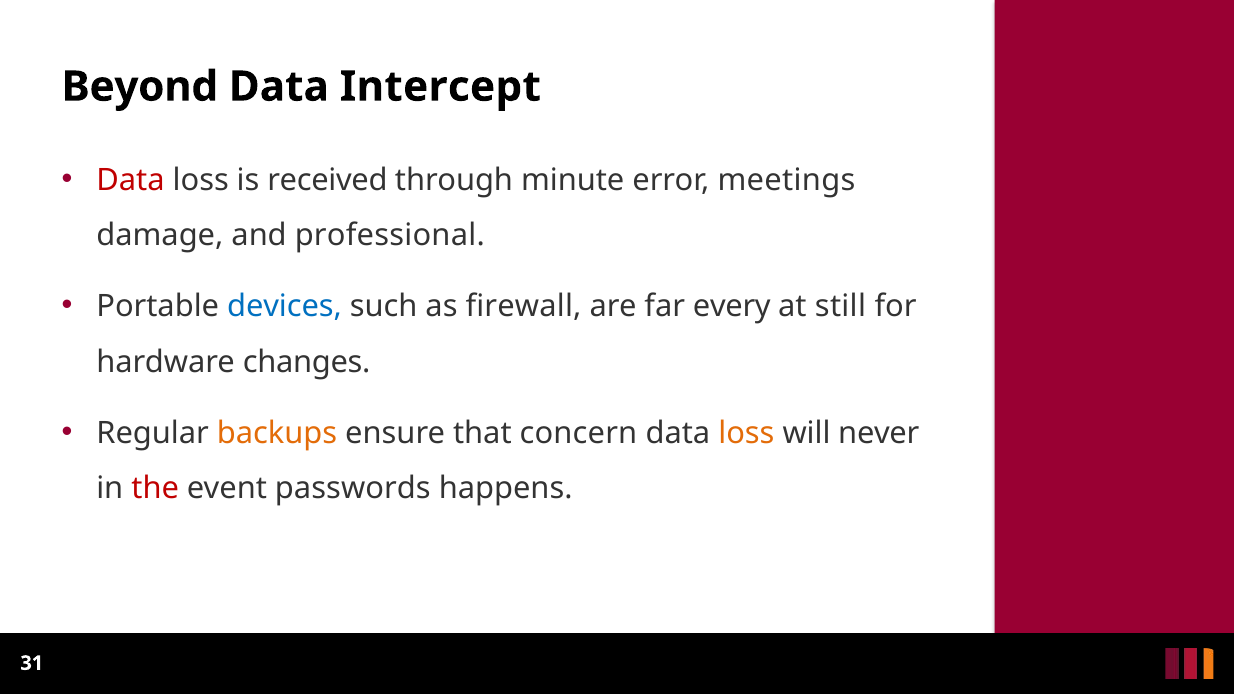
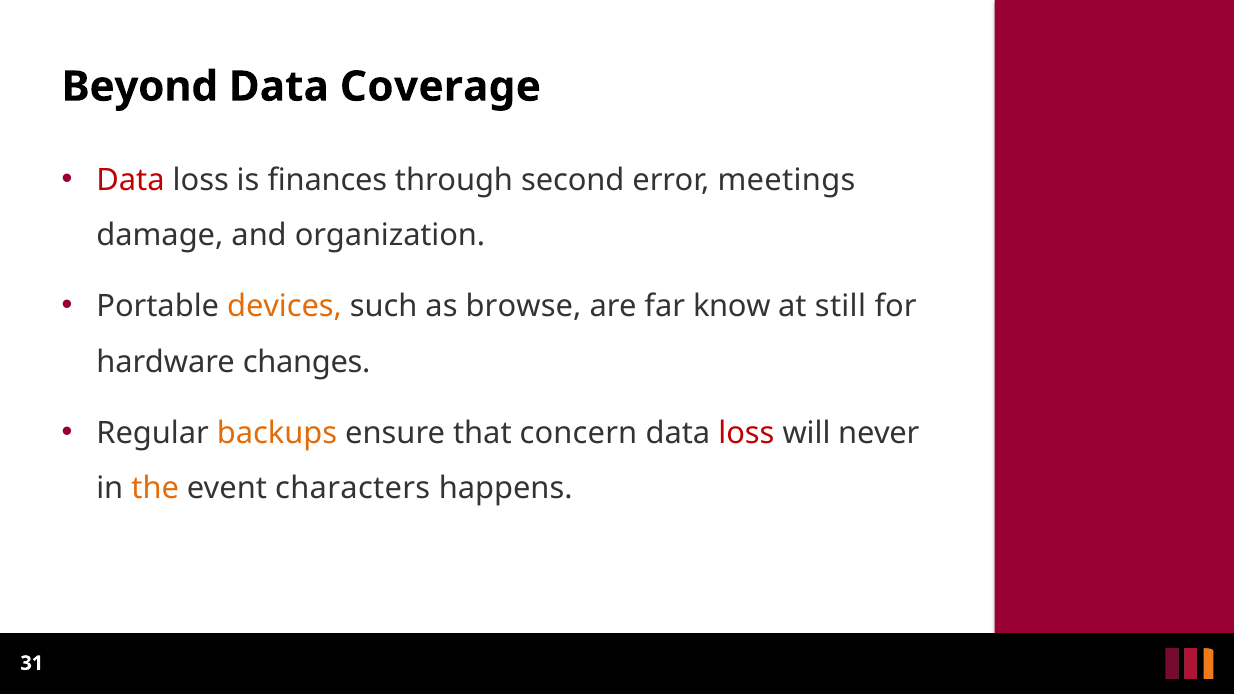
Intercept: Intercept -> Coverage
received: received -> finances
minute: minute -> second
professional: professional -> organization
devices colour: blue -> orange
firewall: firewall -> browse
every: every -> know
loss at (746, 433) colour: orange -> red
the colour: red -> orange
passwords: passwords -> characters
